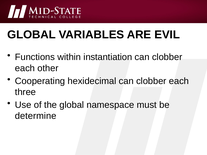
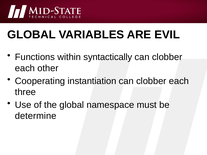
instantiation: instantiation -> syntactically
hexidecimal: hexidecimal -> instantiation
